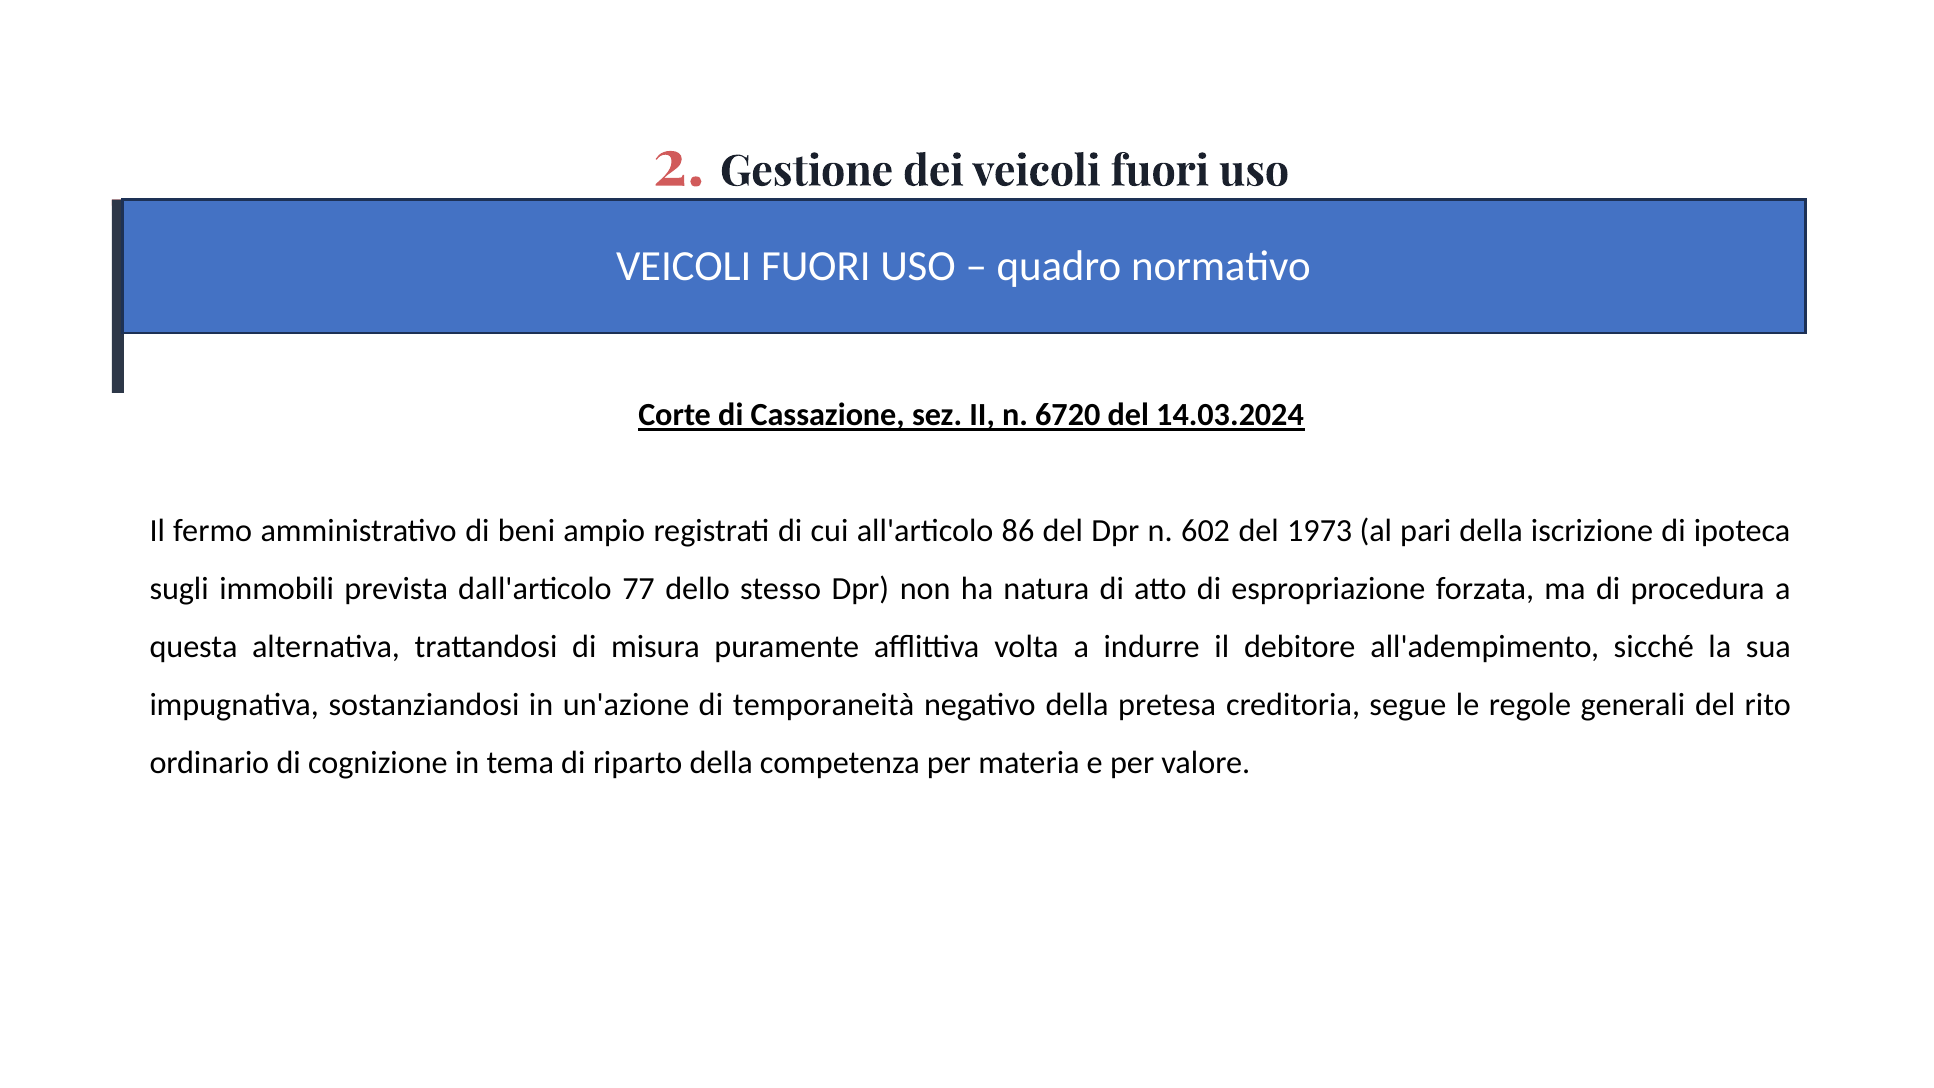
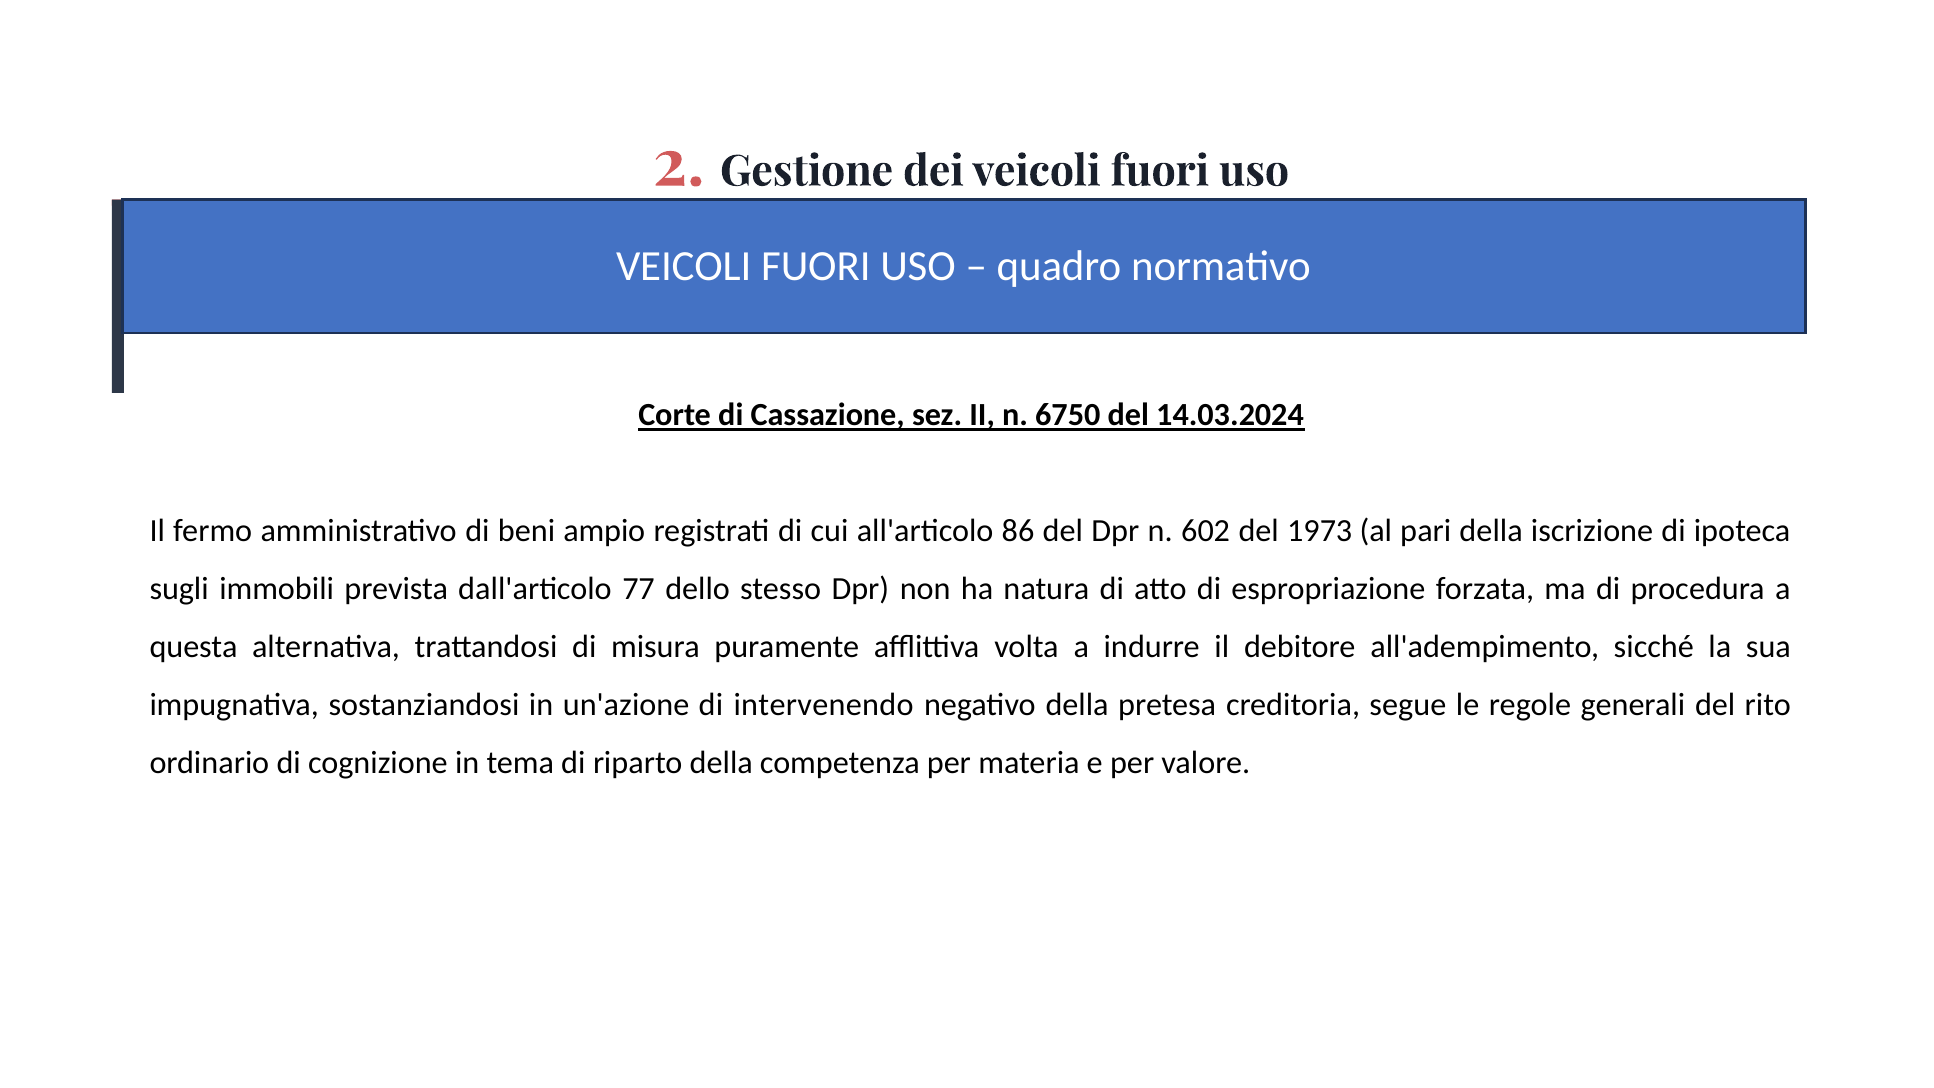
6720: 6720 -> 6750
temporaneità: temporaneità -> intervenendo
